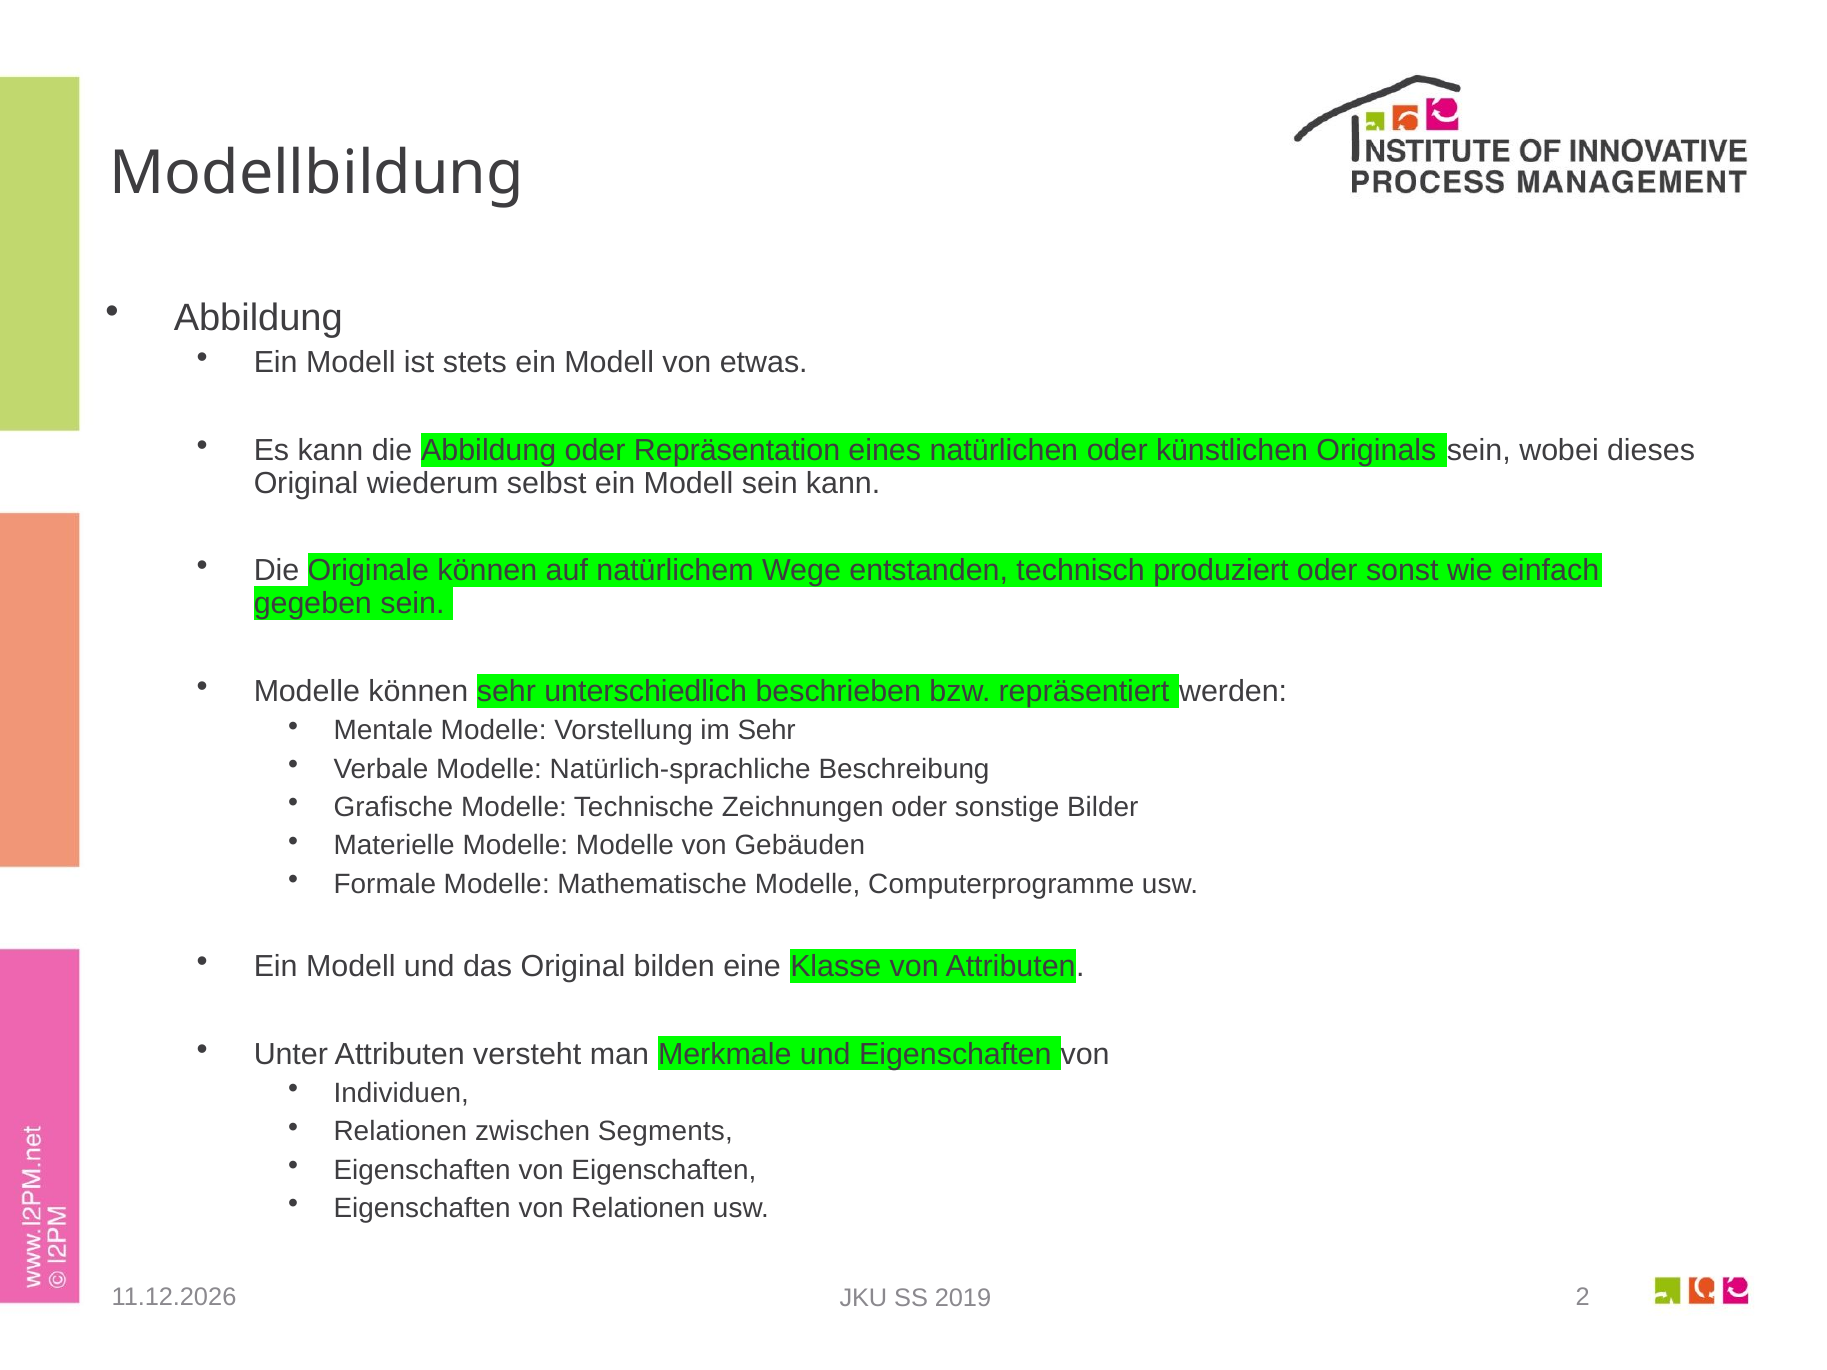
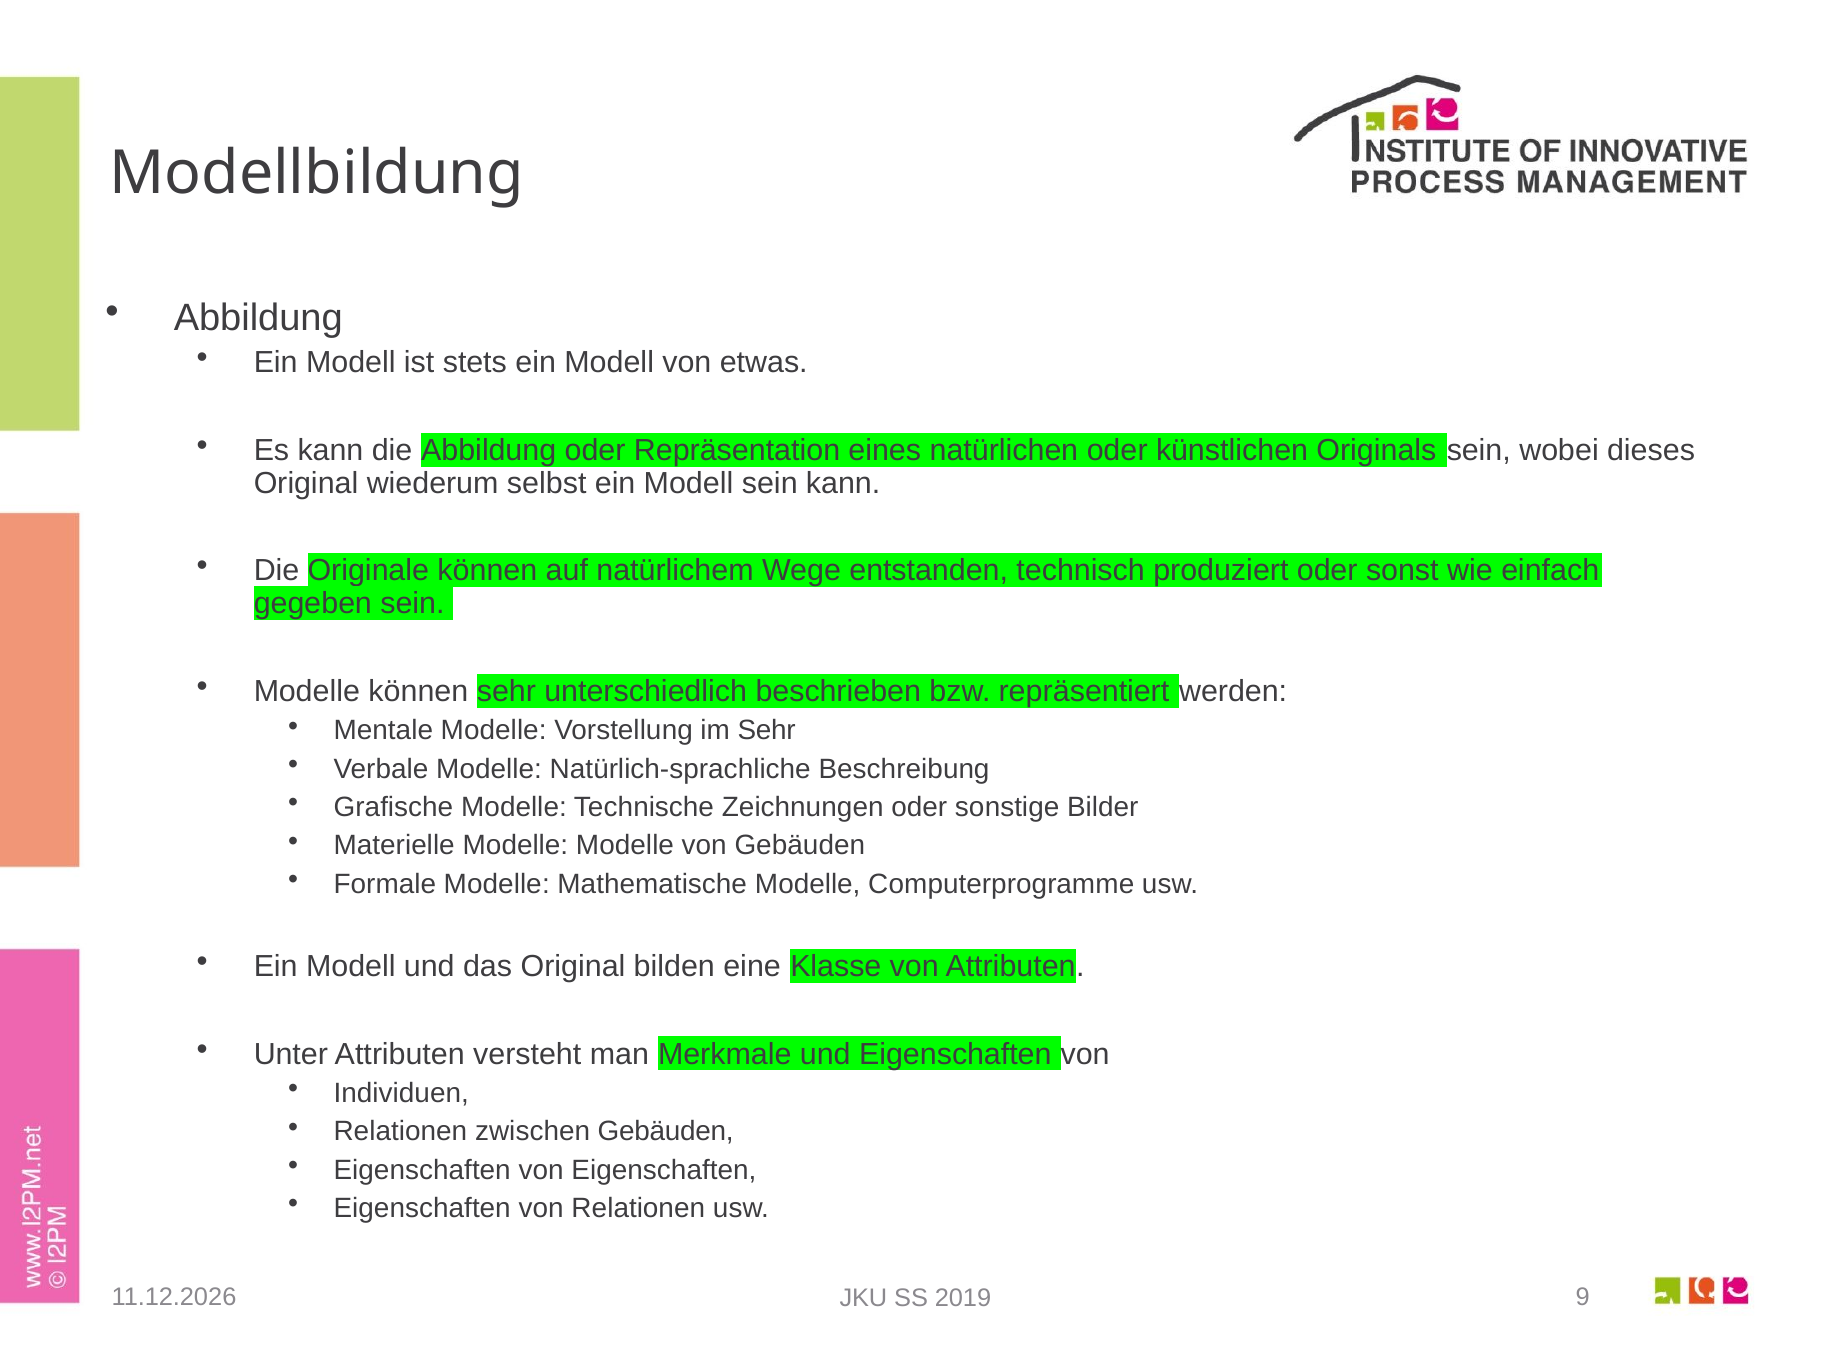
zwischen Segments: Segments -> Gebäuden
2: 2 -> 9
